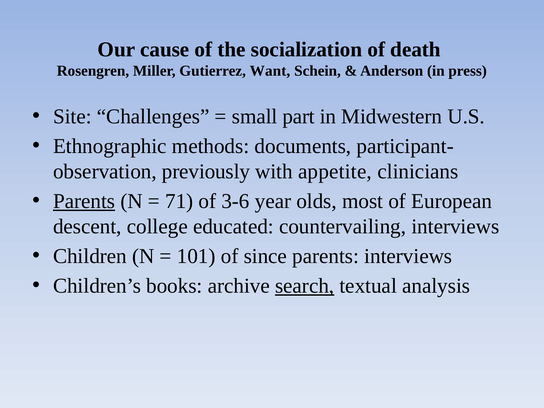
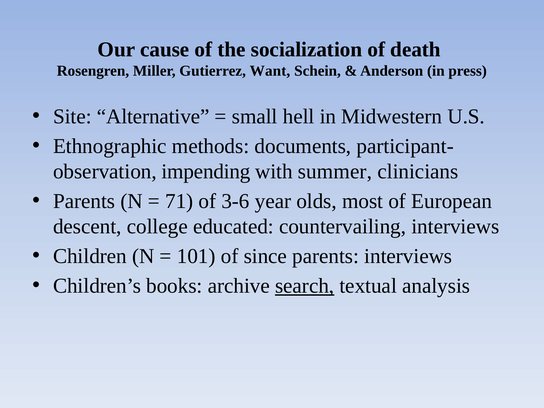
Challenges: Challenges -> Alternative
part: part -> hell
previously: previously -> impending
appetite: appetite -> summer
Parents at (84, 201) underline: present -> none
